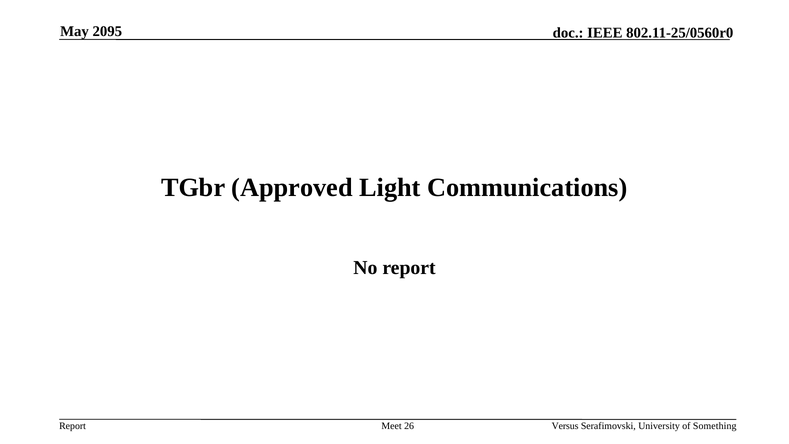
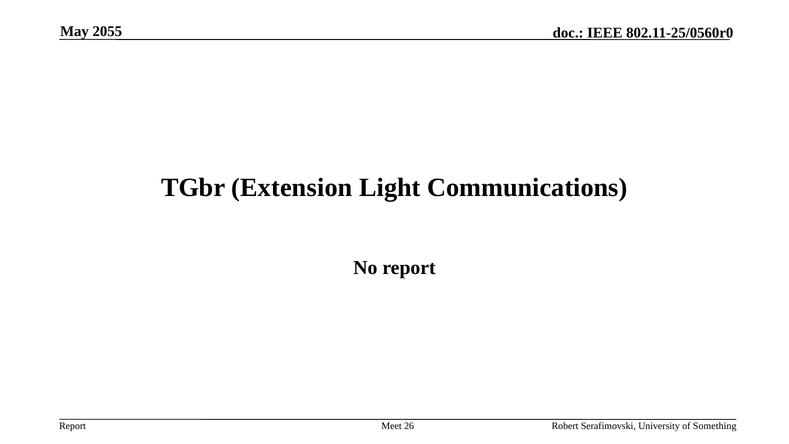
2095: 2095 -> 2055
Approved: Approved -> Extension
Versus: Versus -> Robert
